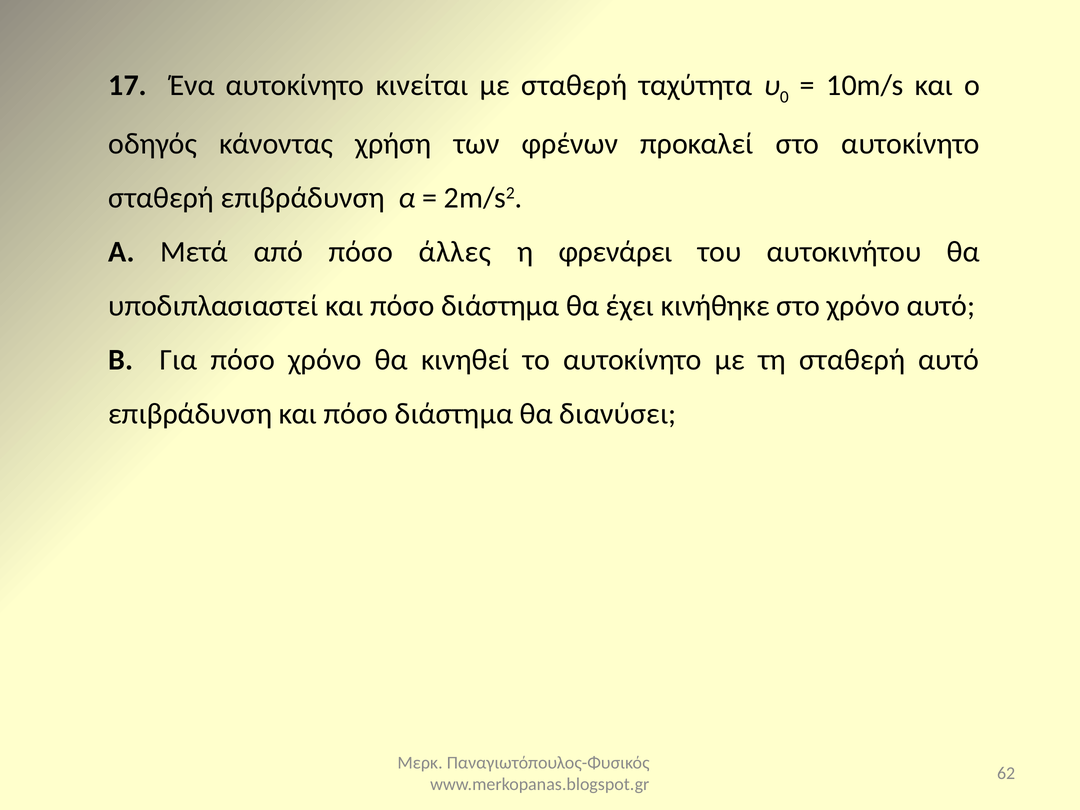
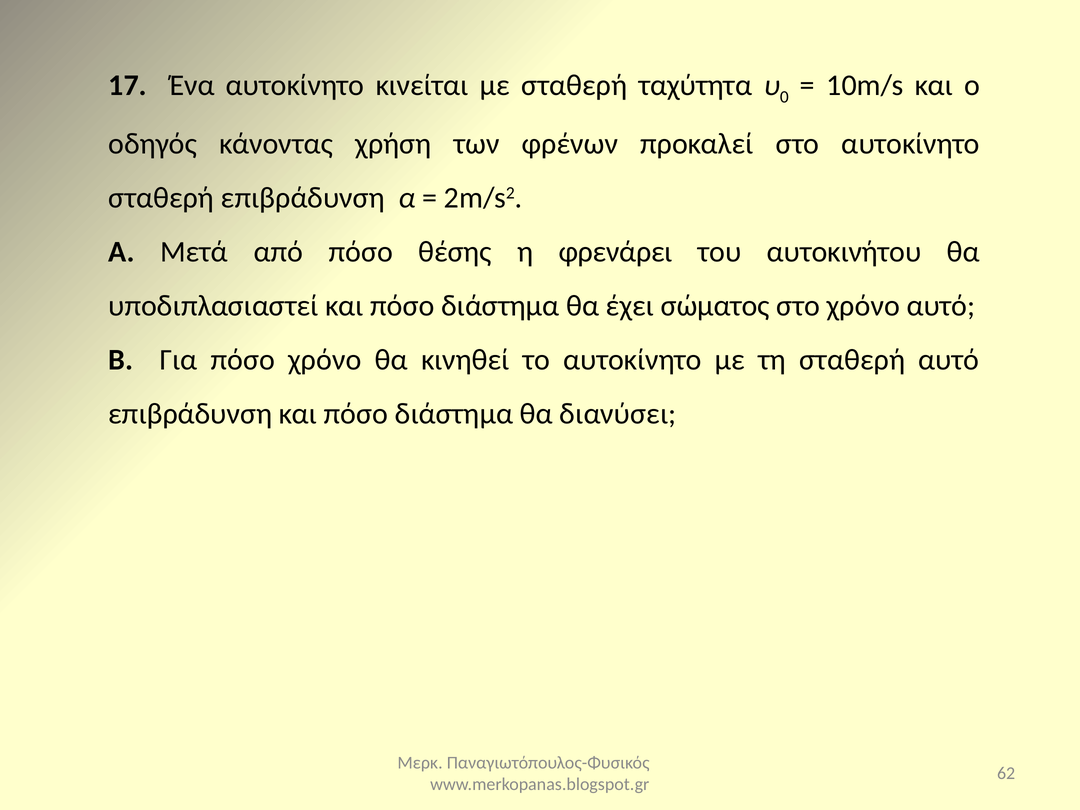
άλλες: άλλες -> θέσης
κινήθηκε: κινήθηκε -> σώματος
